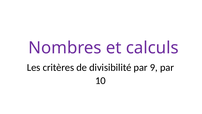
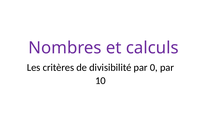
9: 9 -> 0
